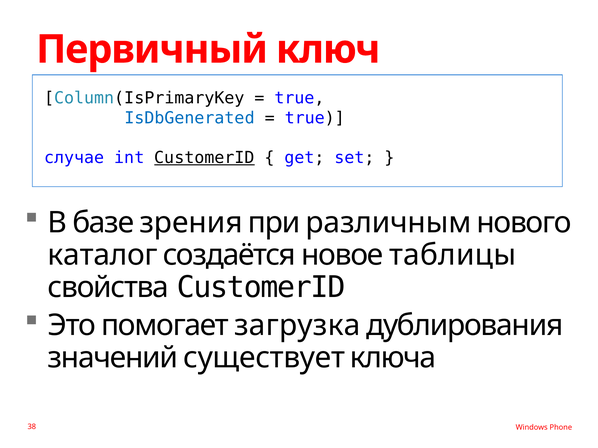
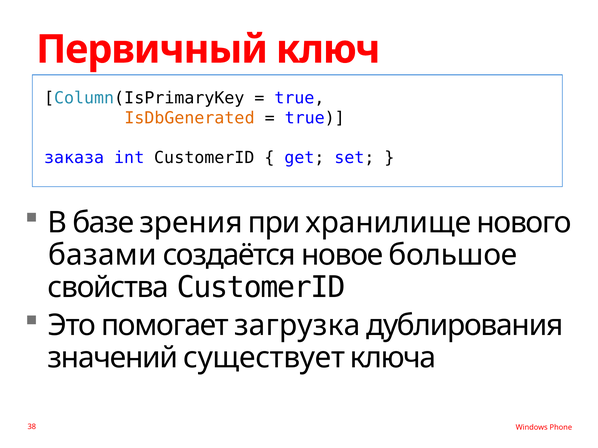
IsDbGenerated colour: blue -> orange
случае: случае -> заказа
CustomerID at (204, 158) underline: present -> none
различным: различным -> хранилище
каталог: каталог -> базами
таблицы: таблицы -> большое
